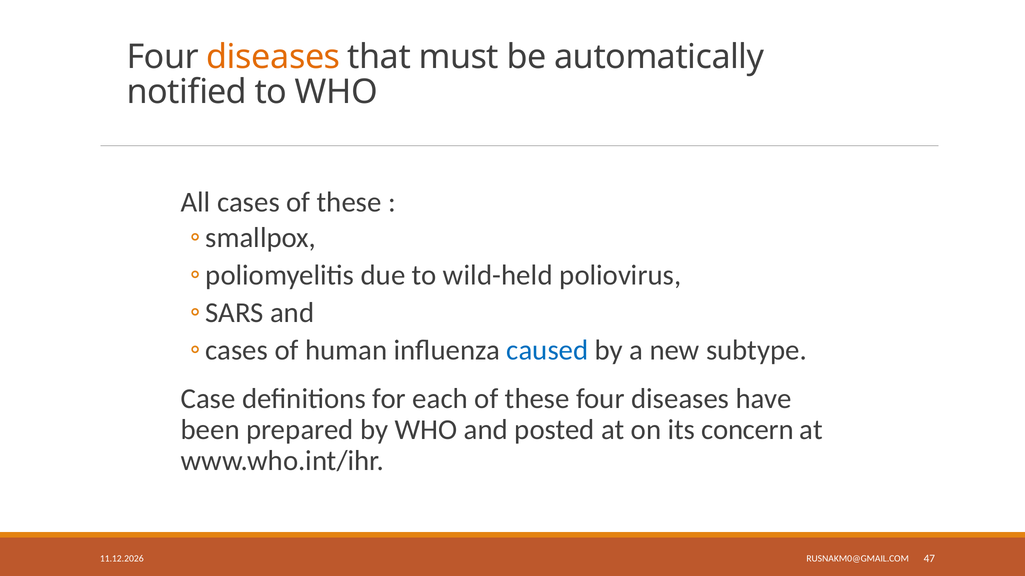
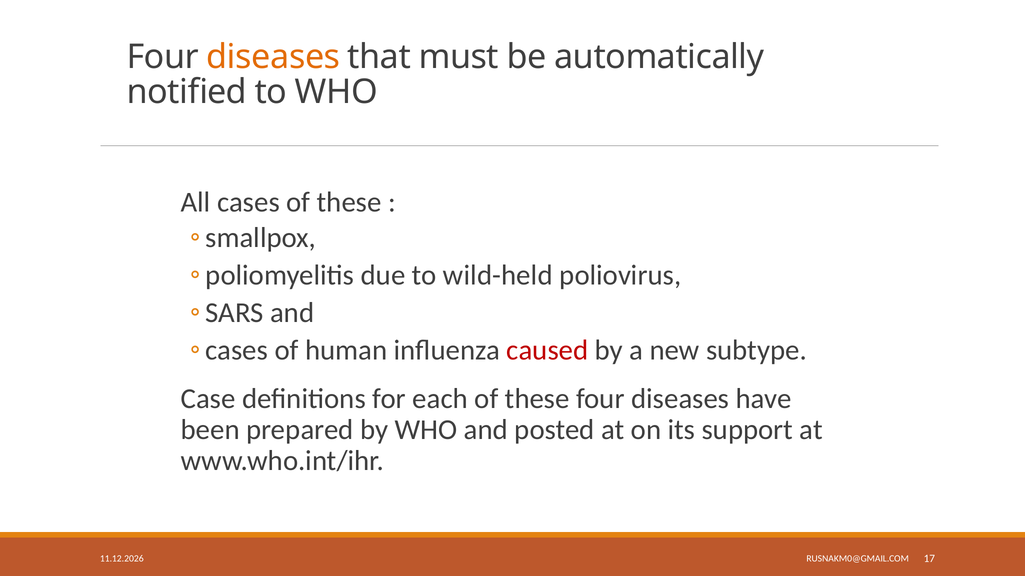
caused colour: blue -> red
concern: concern -> support
47: 47 -> 17
